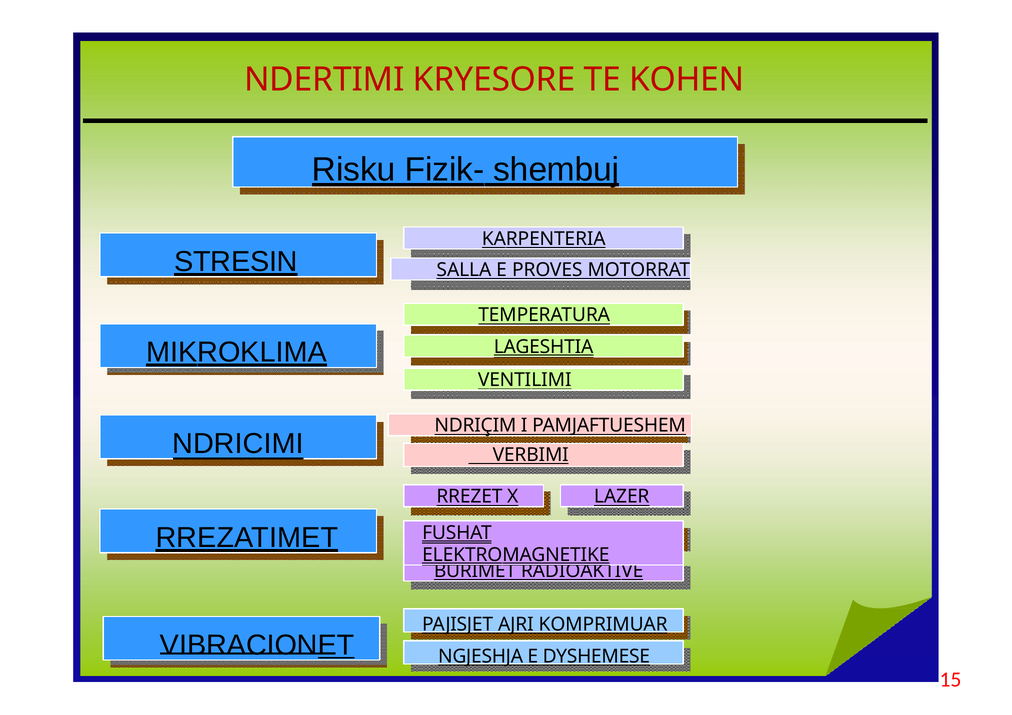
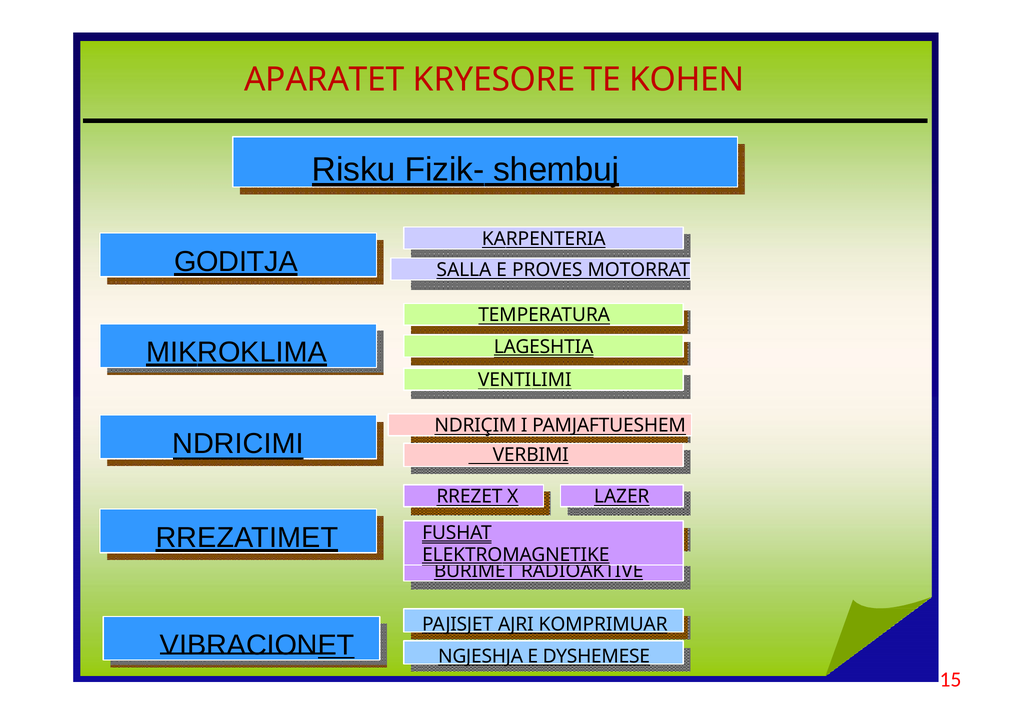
NDERTIMI: NDERTIMI -> APARATET
STRESIN: STRESIN -> GODITJA
